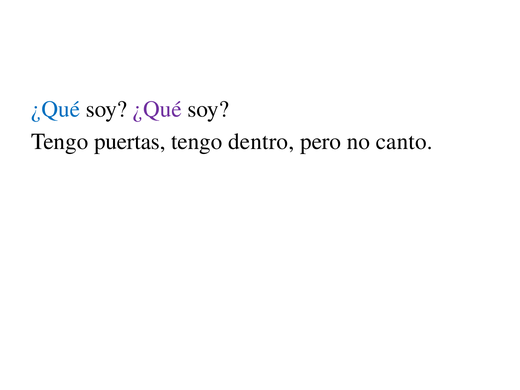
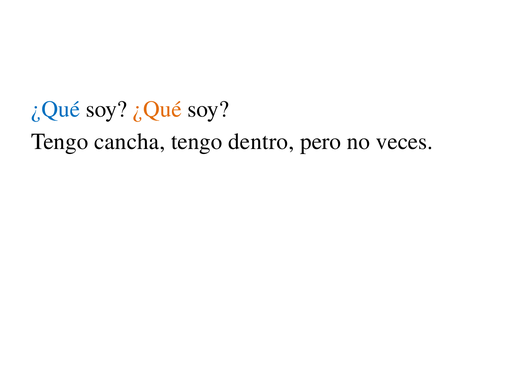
¿Qué at (157, 109) colour: purple -> orange
puertas: puertas -> cancha
canto: canto -> veces
